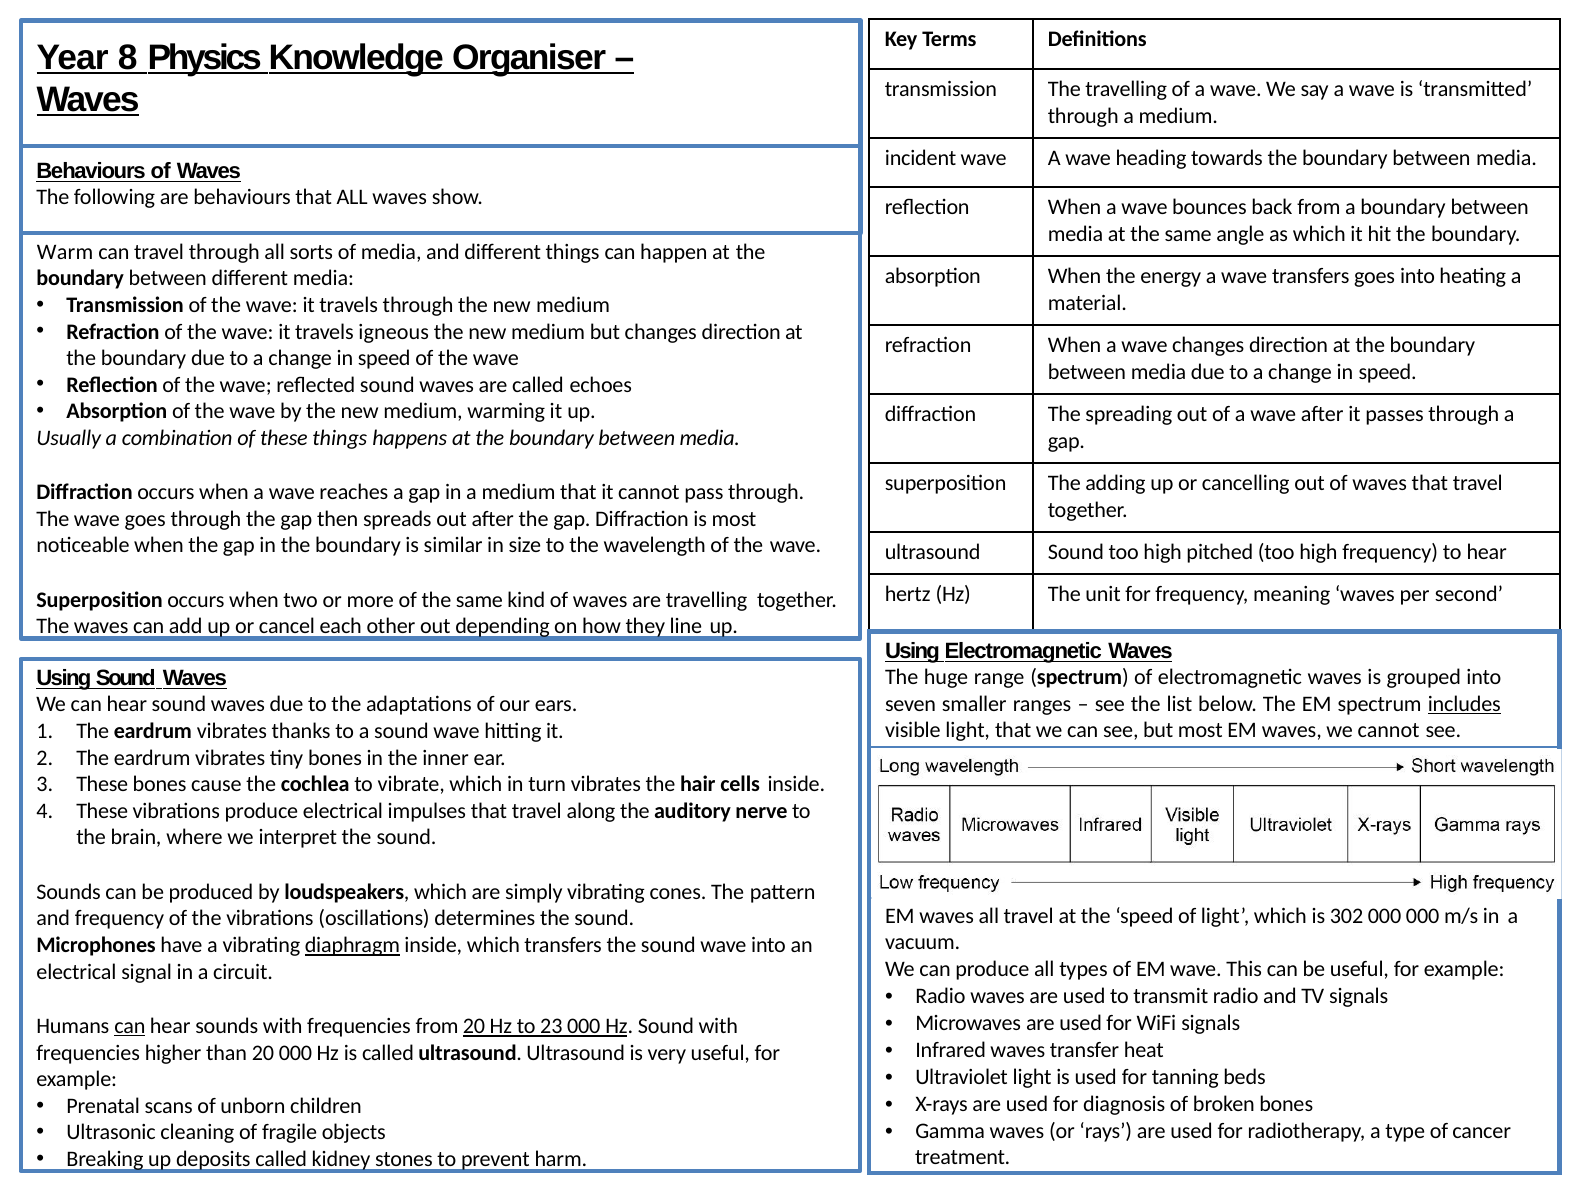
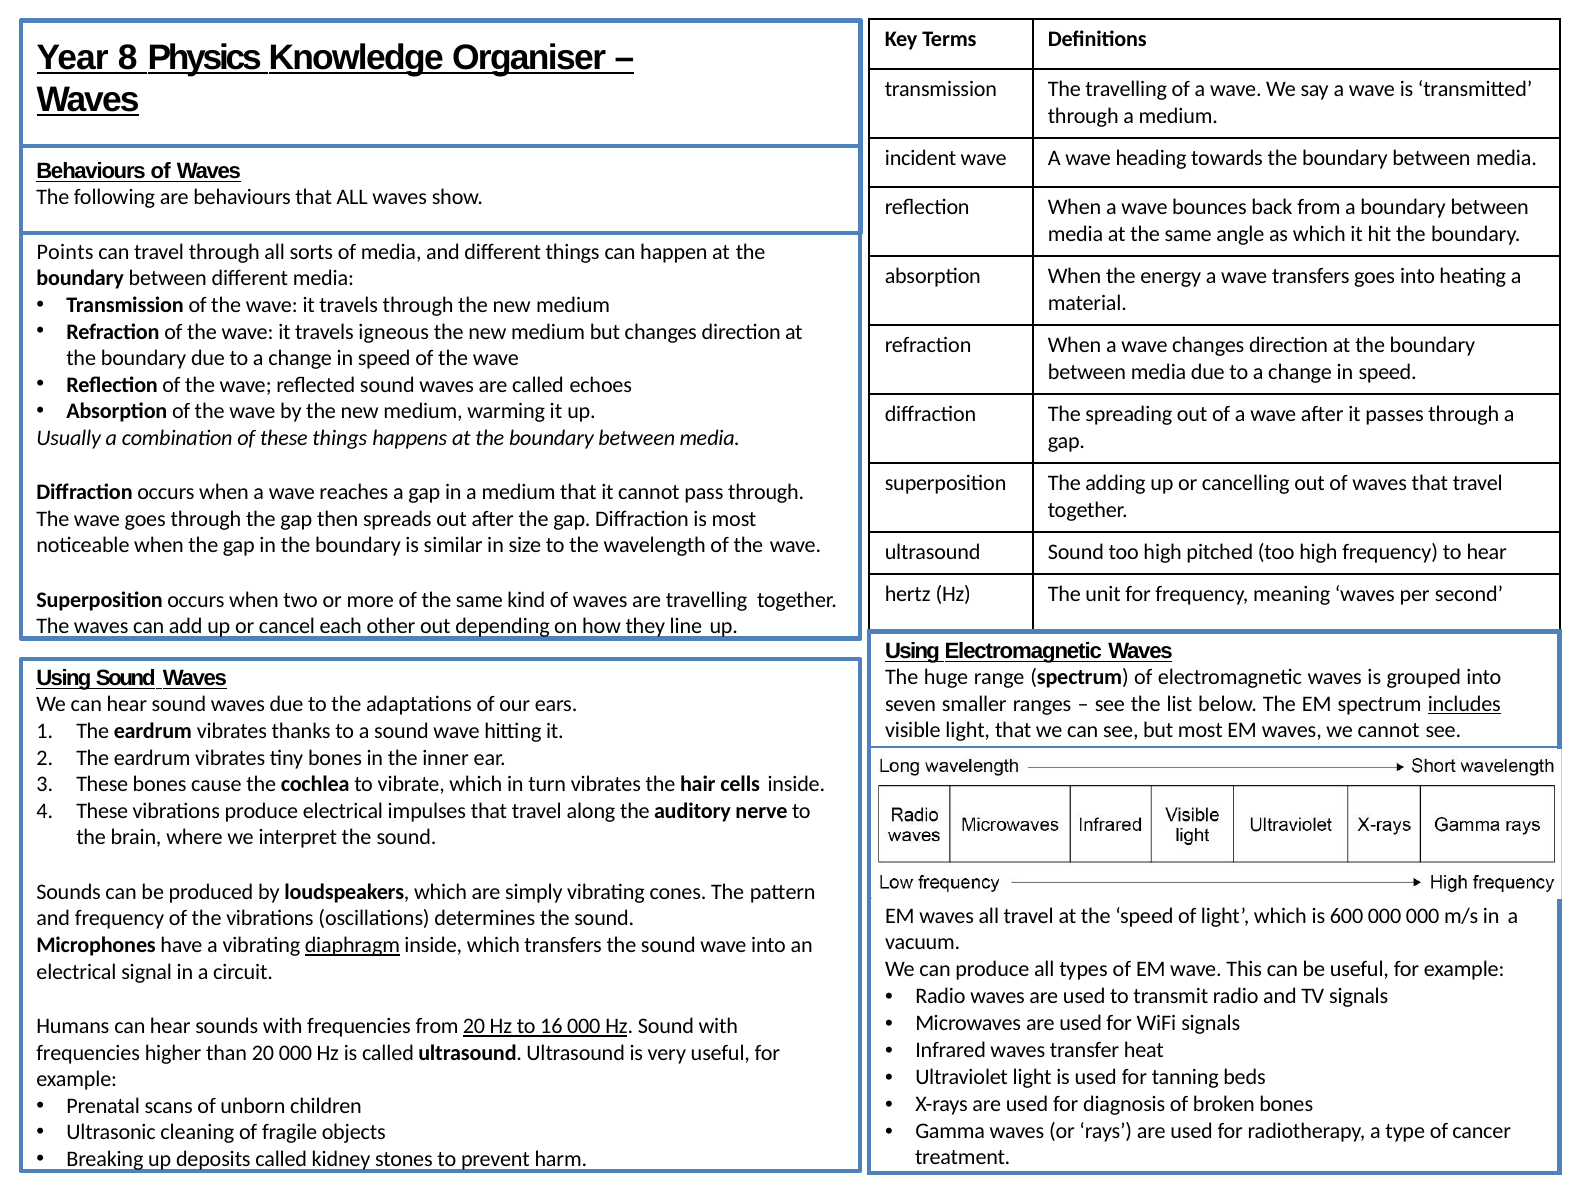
Warm: Warm -> Points
302: 302 -> 600
can at (130, 1027) underline: present -> none
23: 23 -> 16
